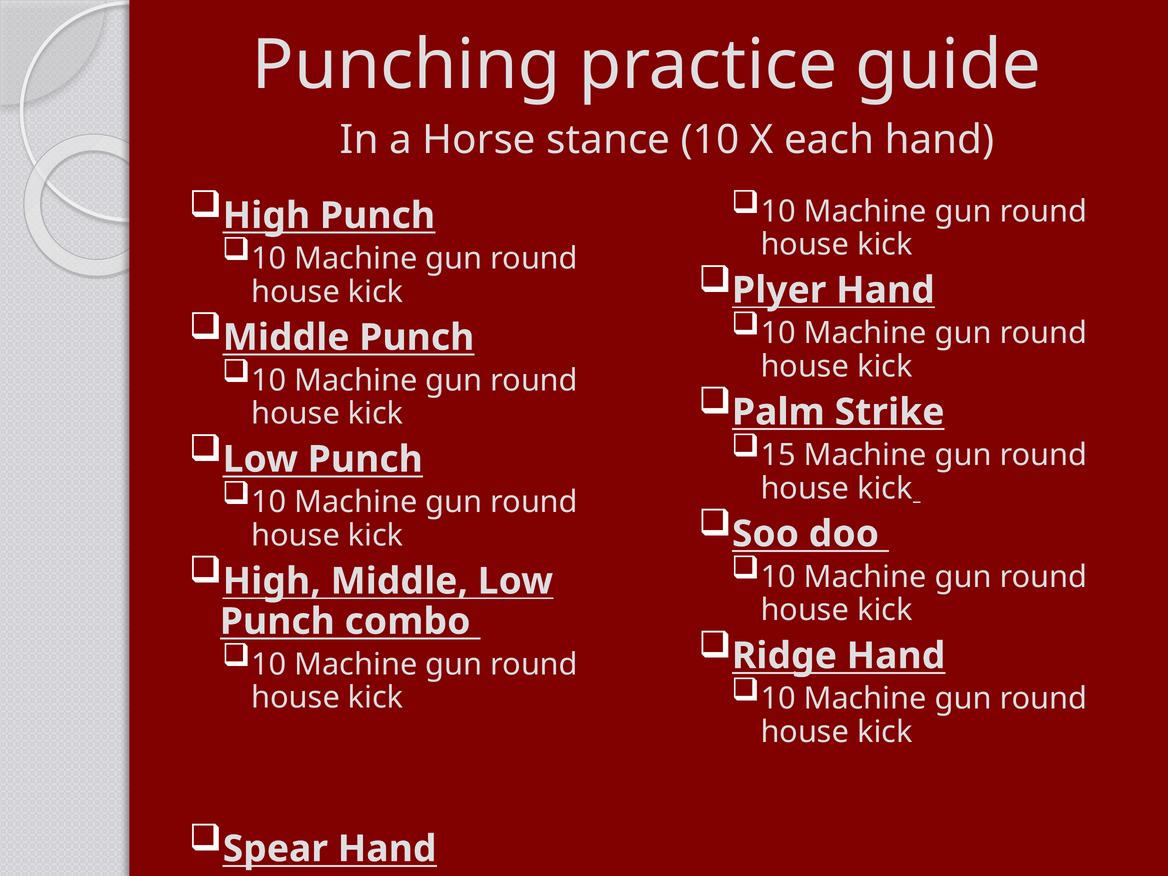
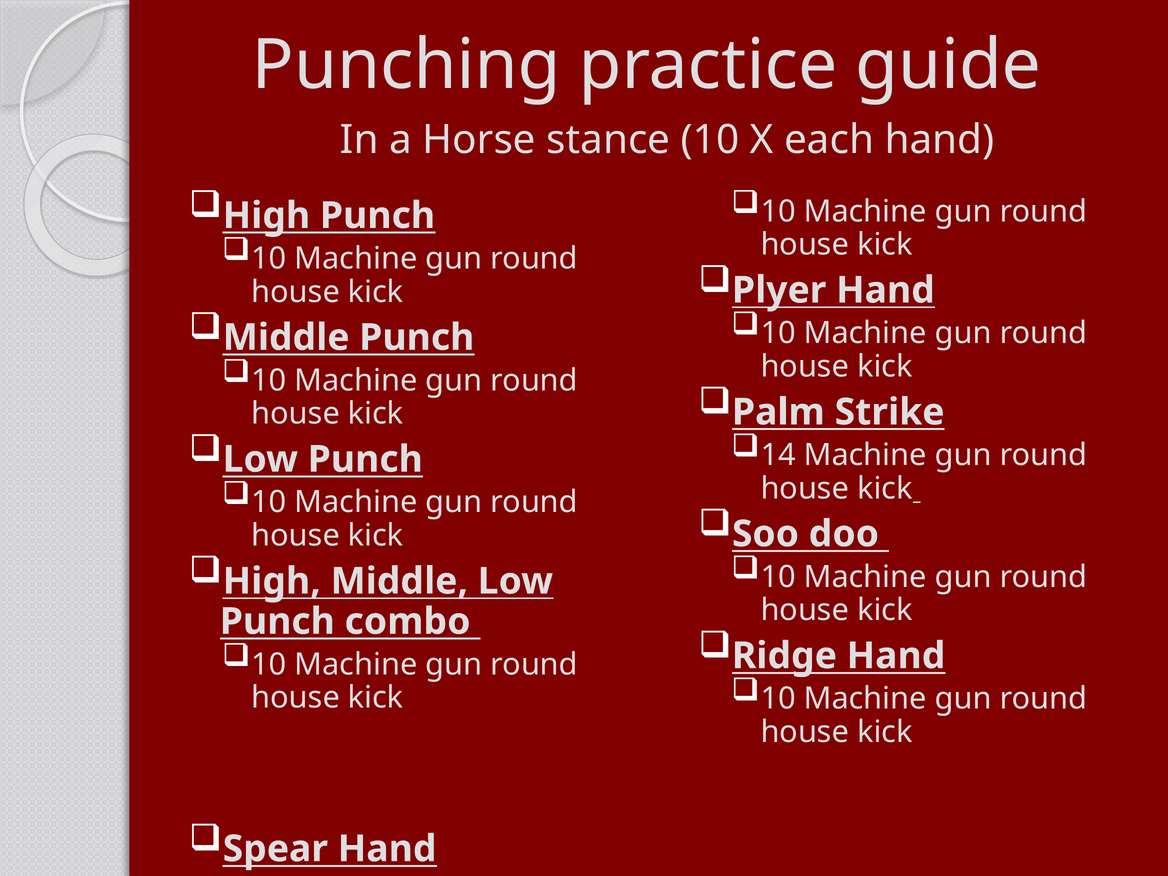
15: 15 -> 14
